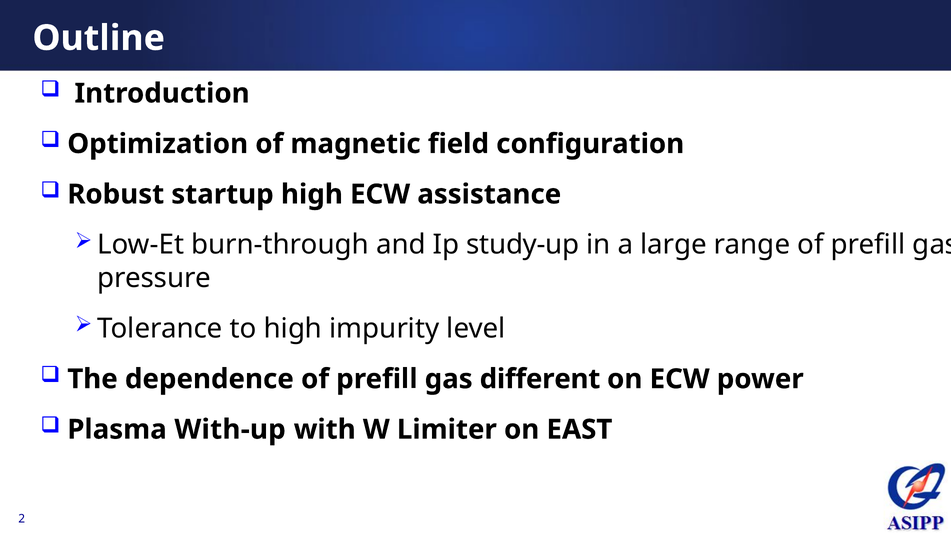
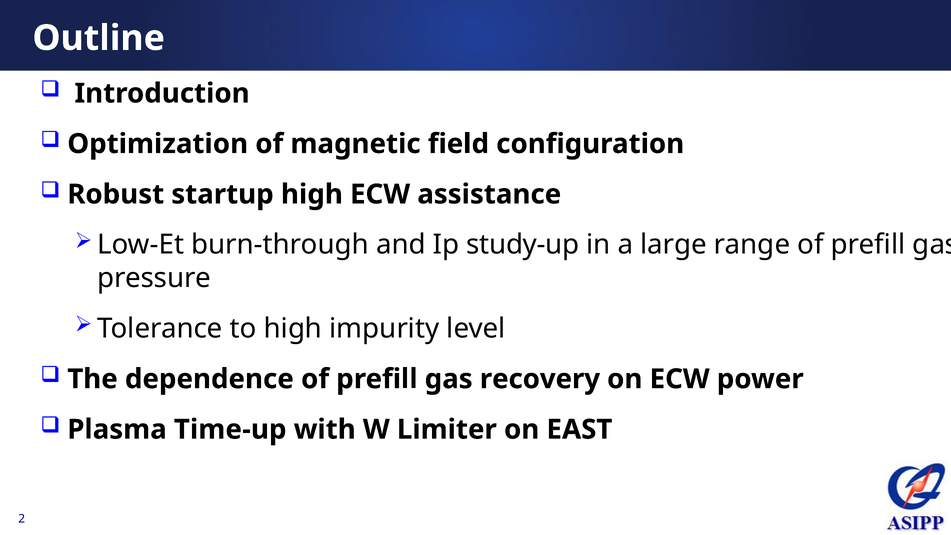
different: different -> recovery
With-up: With-up -> Time-up
